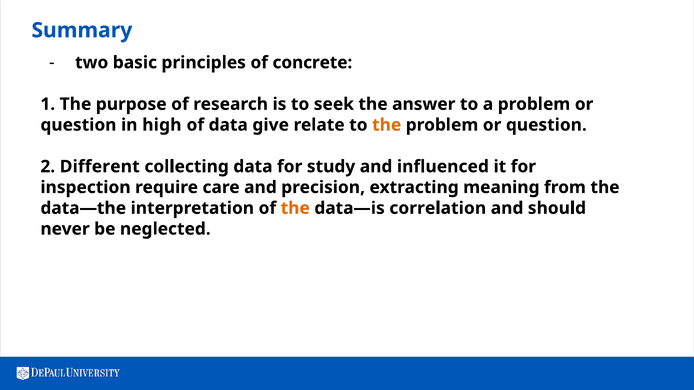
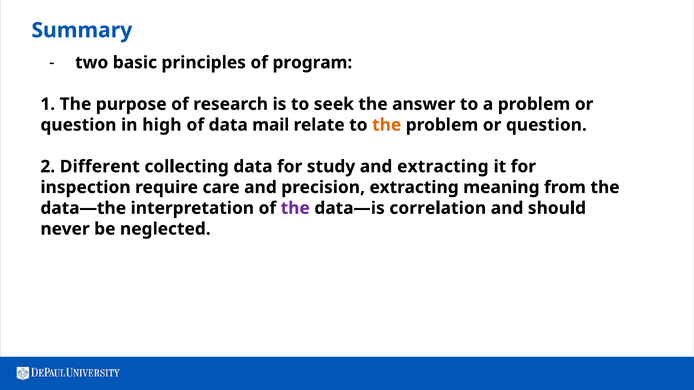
concrete: concrete -> program
give: give -> mail
and influenced: influenced -> extracting
the at (295, 208) colour: orange -> purple
